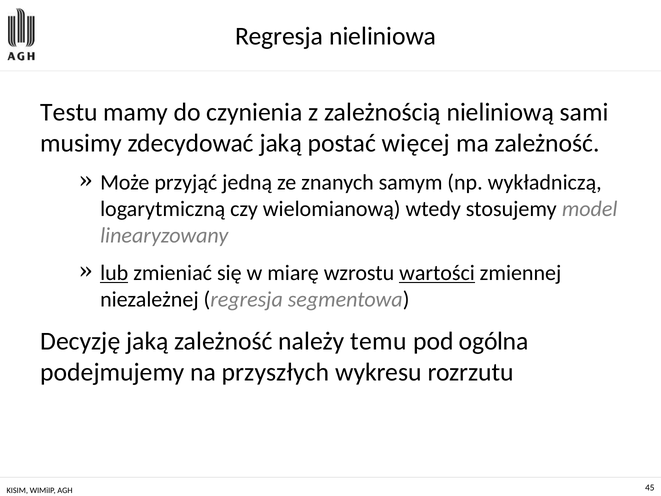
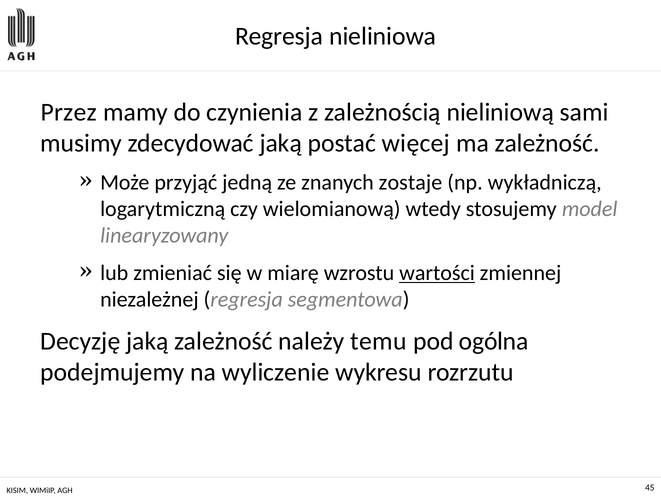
Testu: Testu -> Przez
samym: samym -> zostaje
lub underline: present -> none
przyszłych: przyszłych -> wyliczenie
